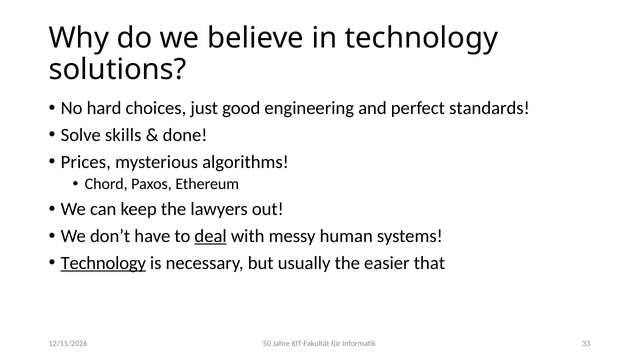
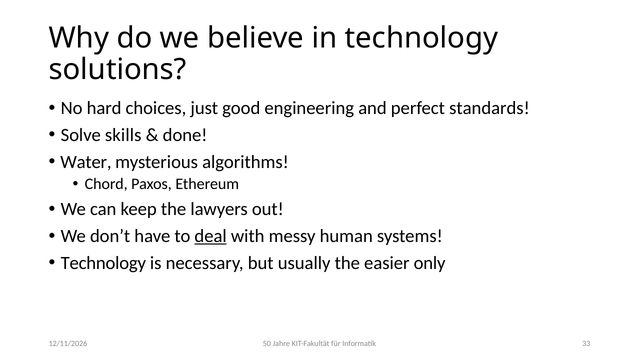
Prices: Prices -> Water
Technology at (103, 263) underline: present -> none
that: that -> only
